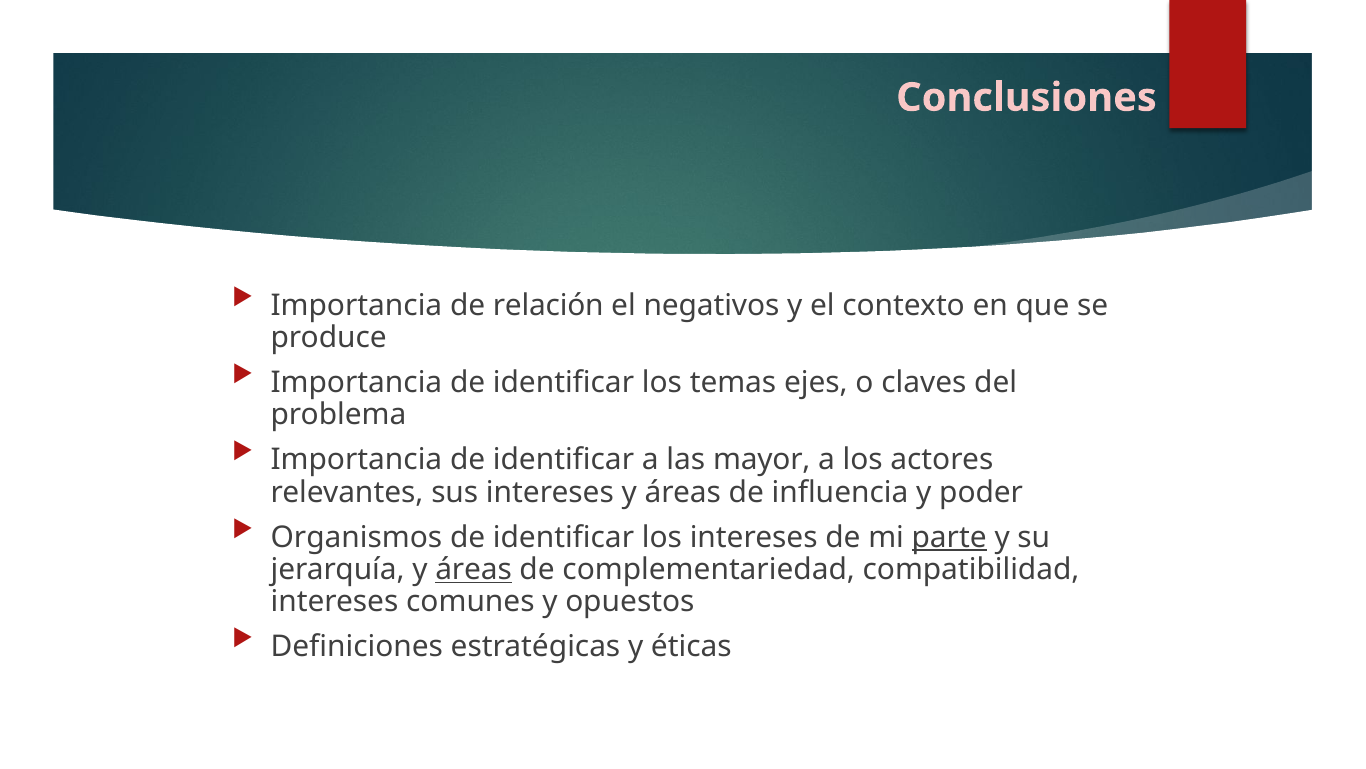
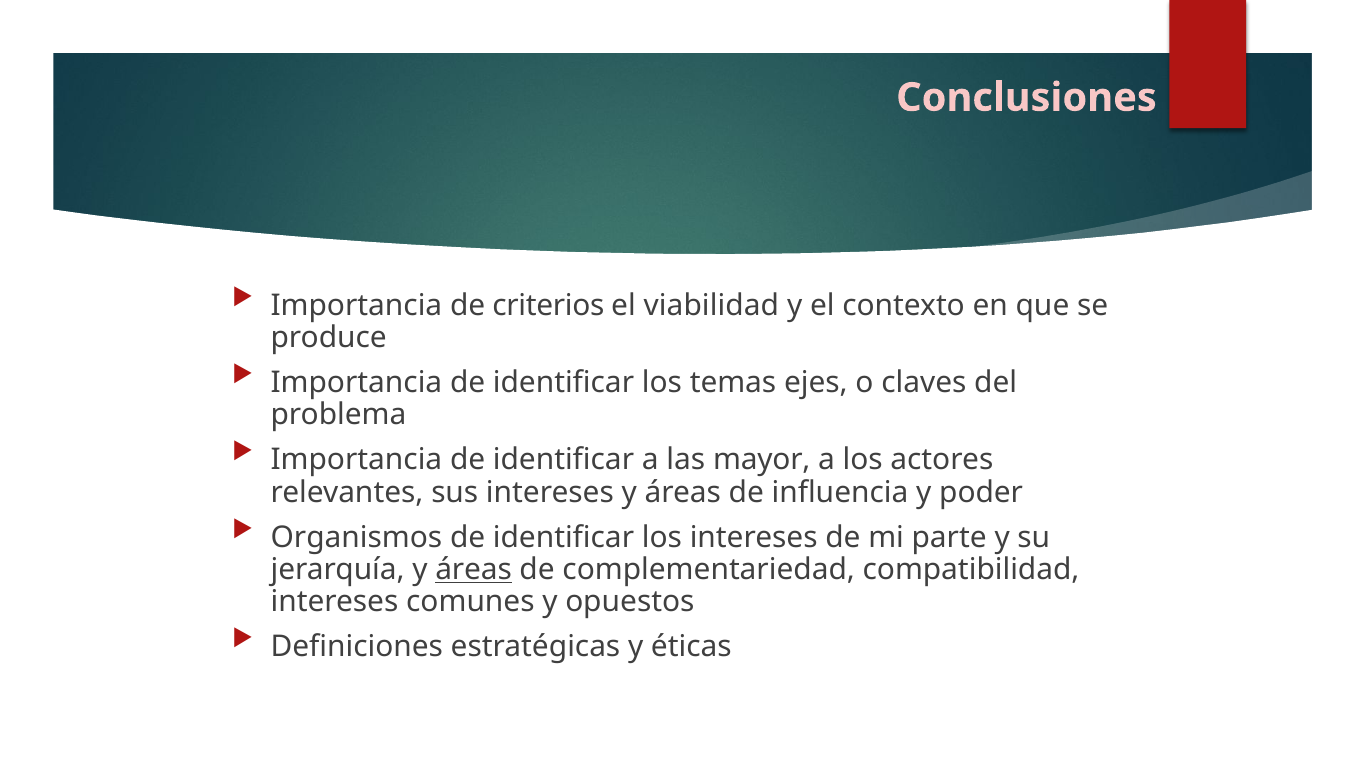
relación: relación -> criterios
negativos: negativos -> viabilidad
parte underline: present -> none
